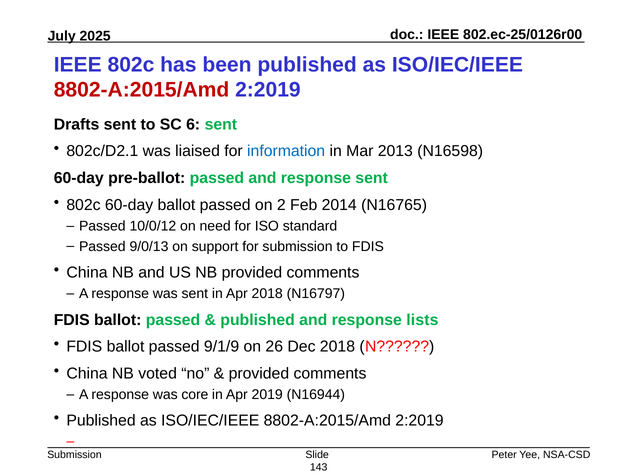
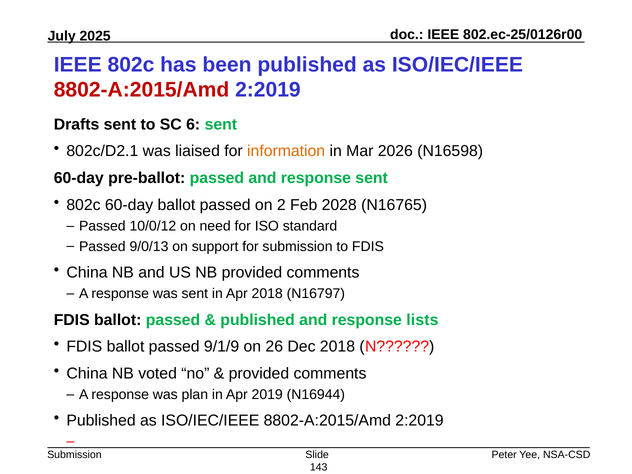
information colour: blue -> orange
2013: 2013 -> 2026
2014: 2014 -> 2028
core: core -> plan
